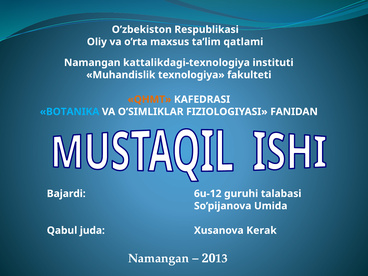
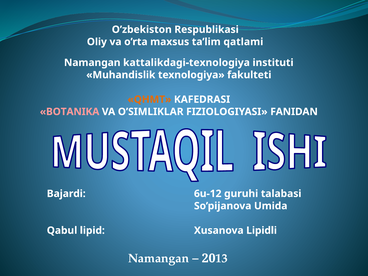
BOTANIKA colour: light blue -> pink
juda: juda -> lipid
Kerak: Kerak -> Lipidli
